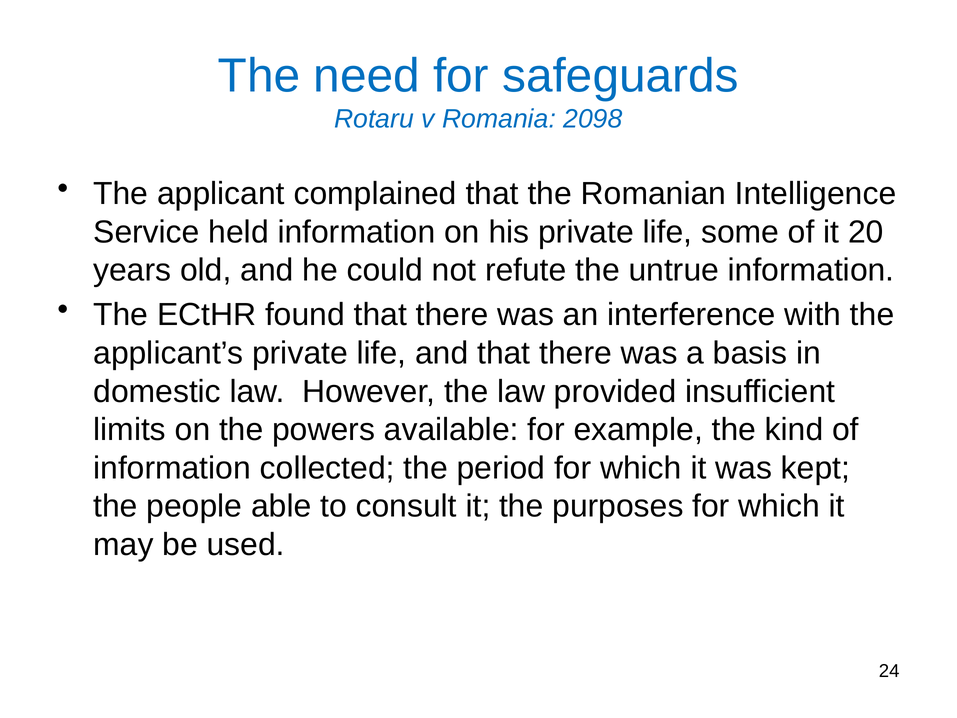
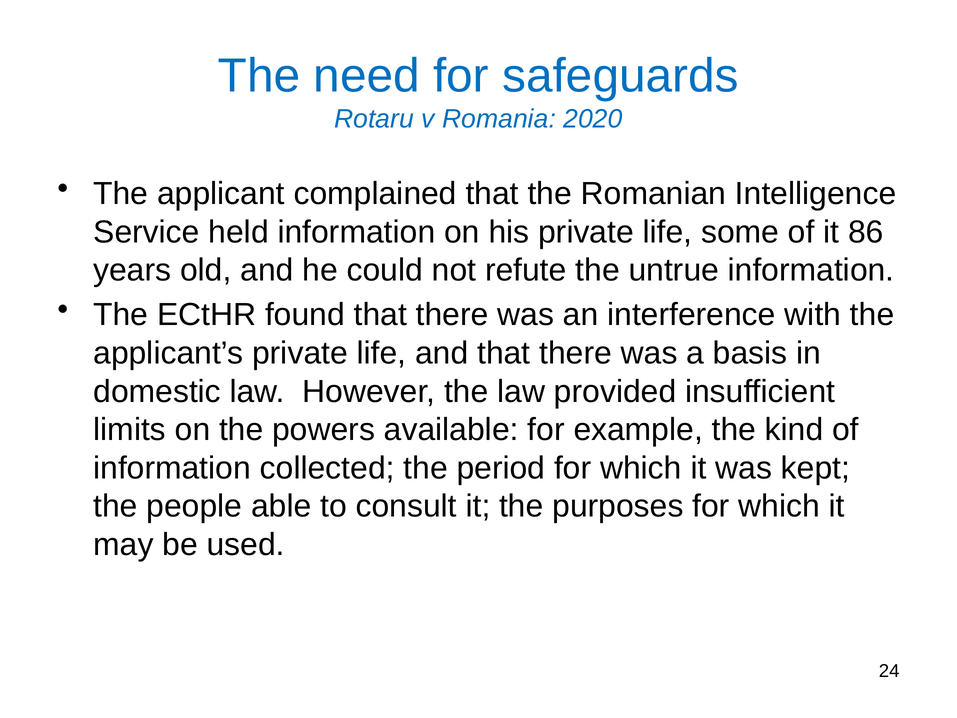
2098: 2098 -> 2020
20: 20 -> 86
